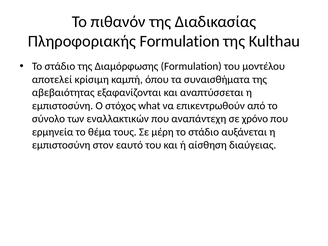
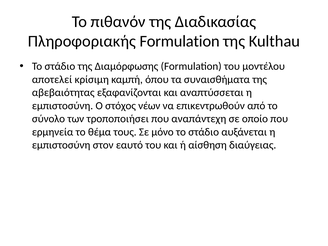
what: what -> νέων
εναλλακτικών: εναλλακτικών -> τροποποιήσει
χρόνο: χρόνο -> οποίο
μέρη: μέρη -> μόνο
